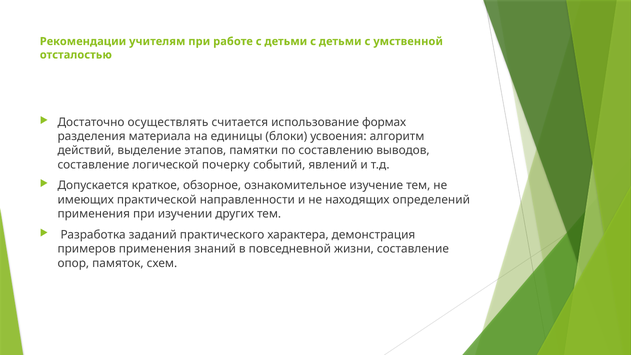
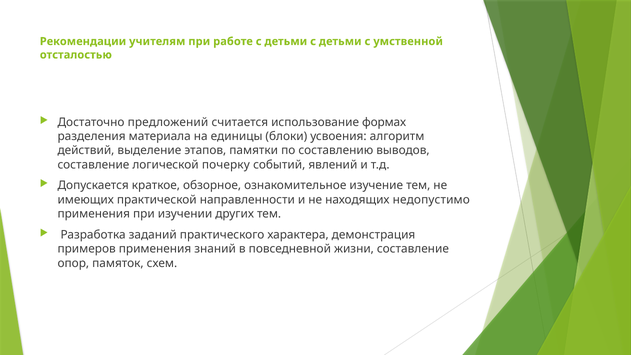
осуществлять: осуществлять -> предложений
определений: определений -> недопустимо
